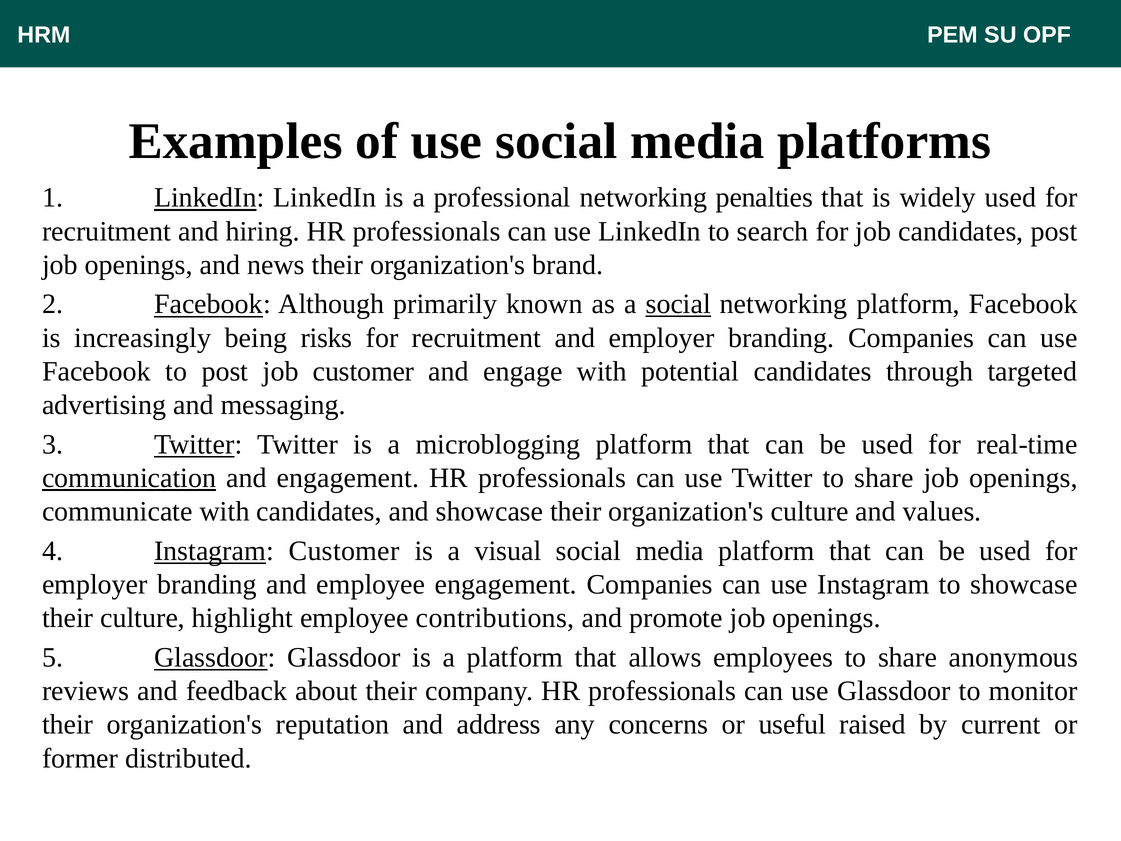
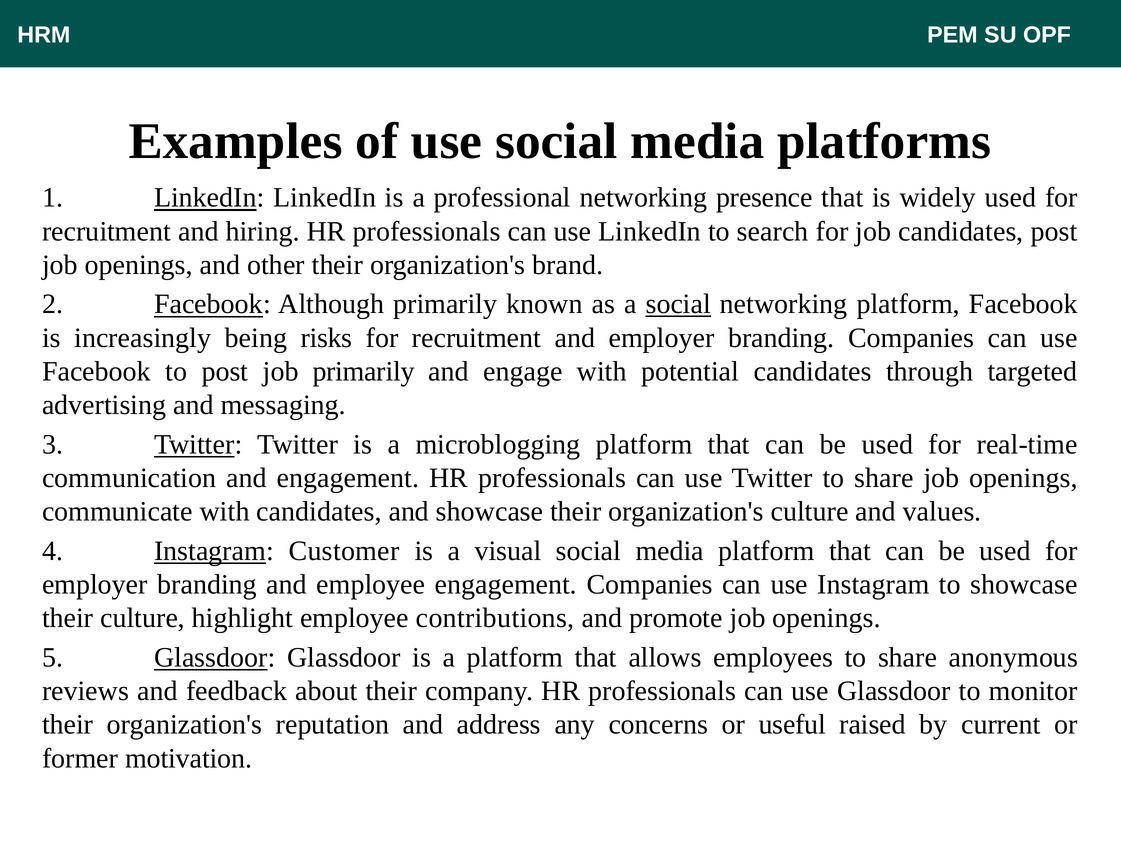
penalties: penalties -> presence
news: news -> other
job customer: customer -> primarily
communication underline: present -> none
distributed: distributed -> motivation
